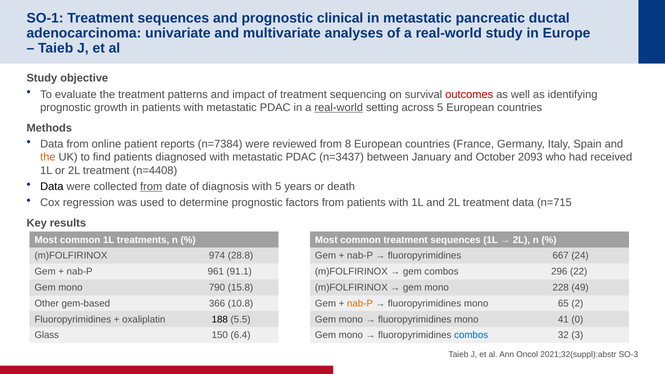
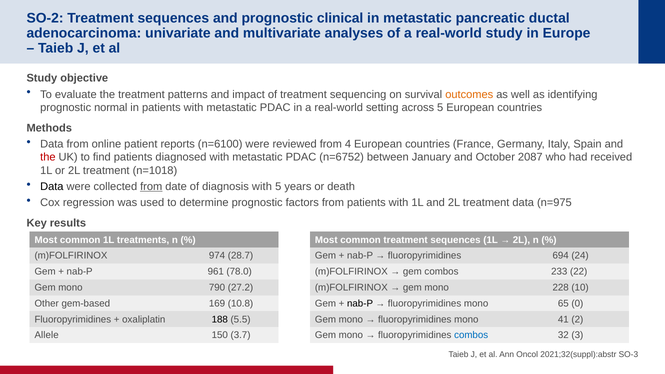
SO-1: SO-1 -> SO-2
outcomes colour: red -> orange
growth: growth -> normal
real-world at (339, 108) underline: present -> none
n=7384: n=7384 -> n=6100
8: 8 -> 4
the at (48, 157) colour: orange -> red
n=3437: n=3437 -> n=6752
2093: 2093 -> 2087
n=4408: n=4408 -> n=1018
n=715: n=715 -> n=975
28.8: 28.8 -> 28.7
667: 667 -> 694
91.1: 91.1 -> 78.0
296: 296 -> 233
15.8: 15.8 -> 27.2
49: 49 -> 10
366: 366 -> 169
nab-P at (360, 303) colour: orange -> black
2: 2 -> 0
0: 0 -> 2
Glass: Glass -> Allele
6.4: 6.4 -> 3.7
